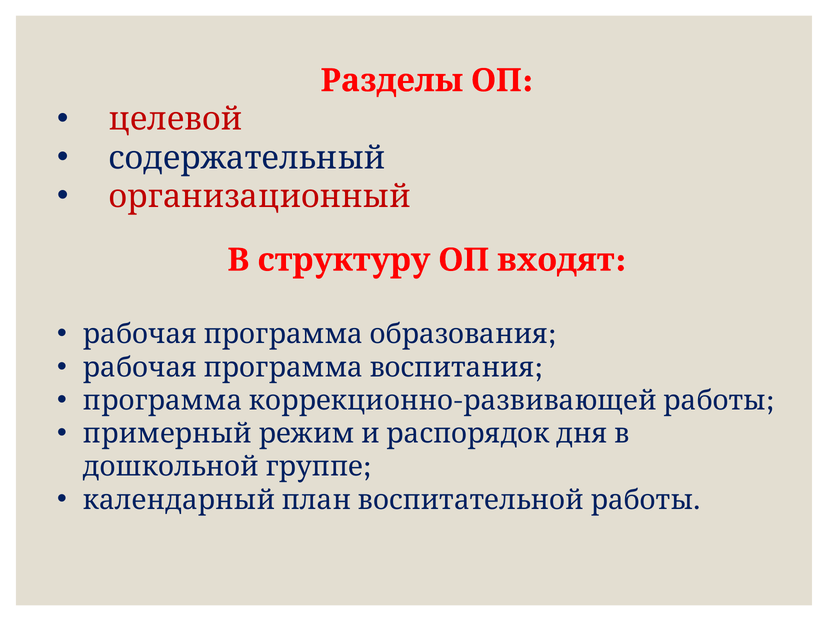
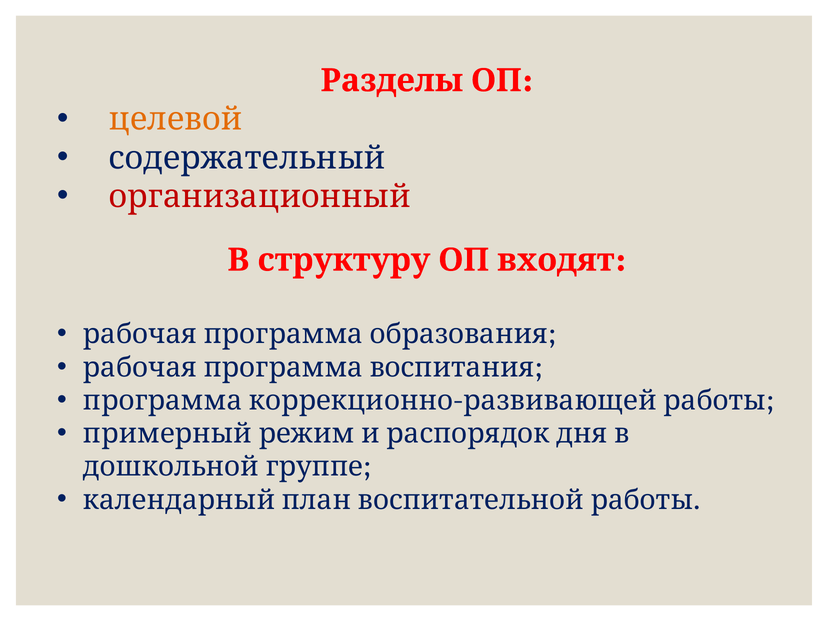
целевой colour: red -> orange
